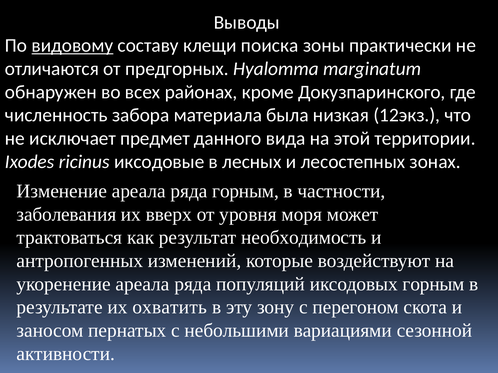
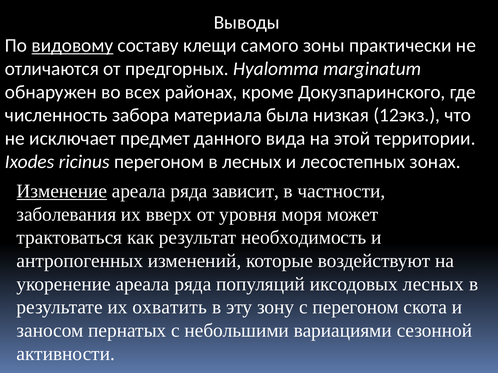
поиска: поиска -> самого
ricinus иксодовые: иксодовые -> перегоном
Изменение underline: none -> present
ряда горным: горным -> зависит
иксодовых горным: горным -> лесных
